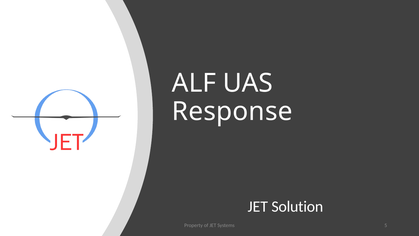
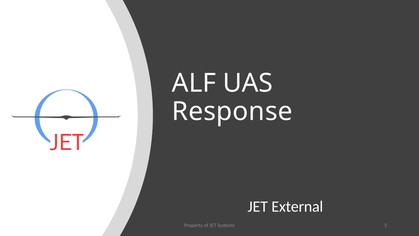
Solution: Solution -> External
